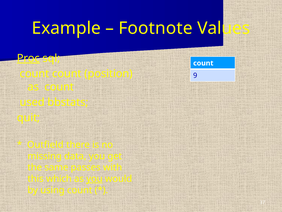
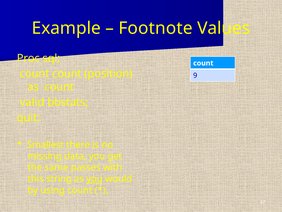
Proc underline: present -> none
used: used -> valid
Outfield: Outfield -> Smallest
which: which -> string
